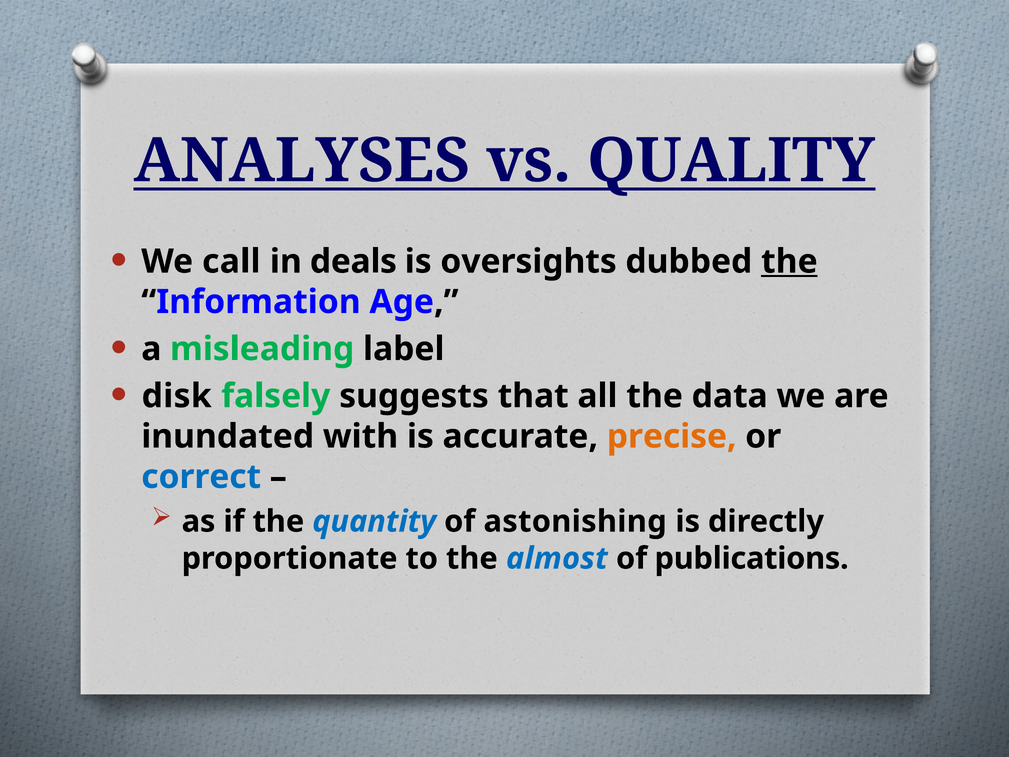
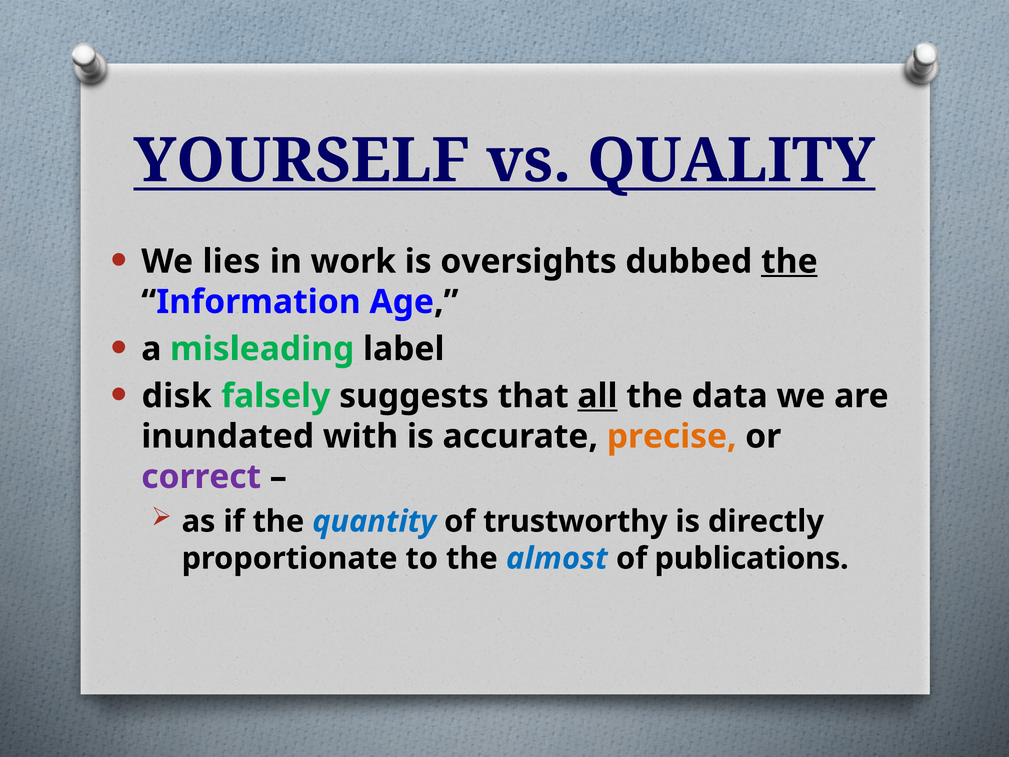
ANALYSES: ANALYSES -> YOURSELF
call: call -> lies
deals: deals -> work
all underline: none -> present
correct colour: blue -> purple
astonishing: astonishing -> trustworthy
